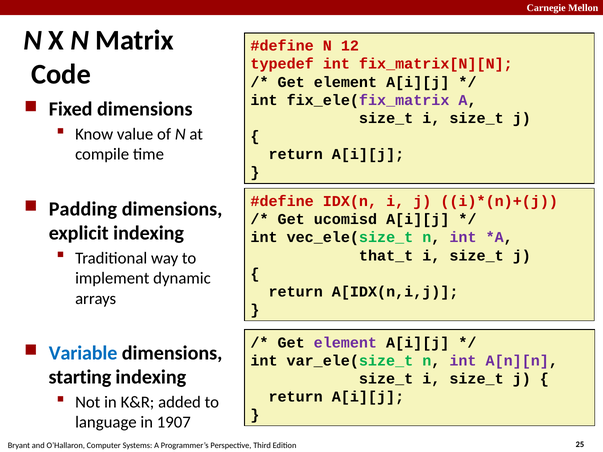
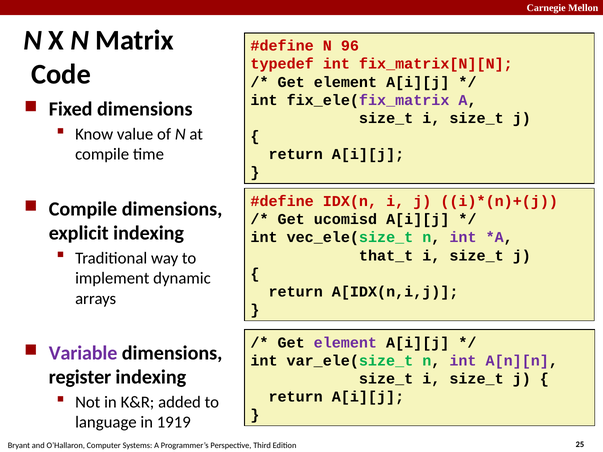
12: 12 -> 96
Padding at (83, 209): Padding -> Compile
Variable colour: blue -> purple
starting: starting -> register
1907: 1907 -> 1919
